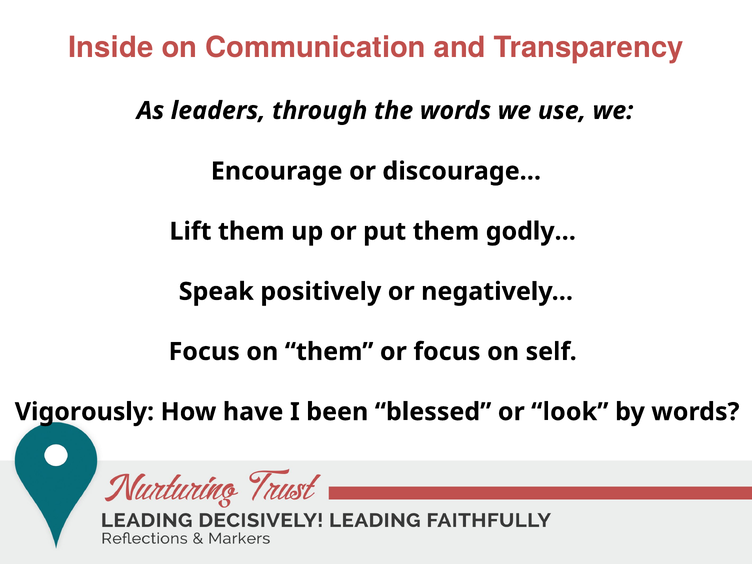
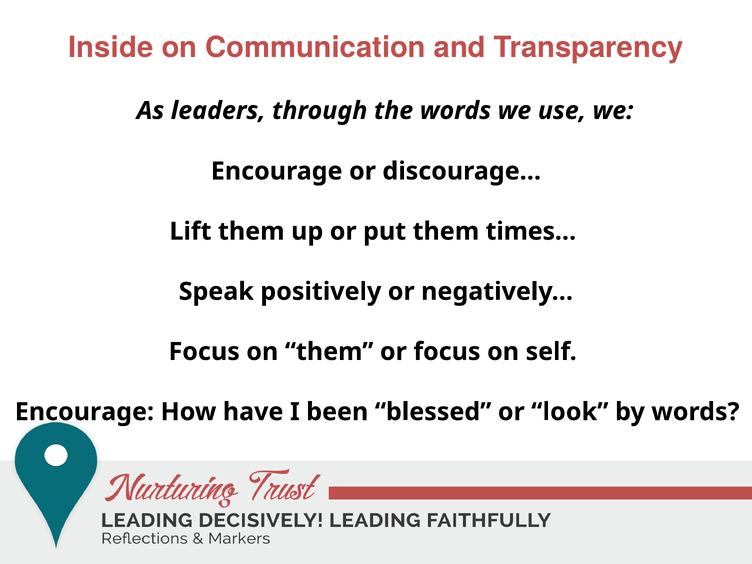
godly…: godly… -> times…
Vigorously at (84, 412): Vigorously -> Encourage
